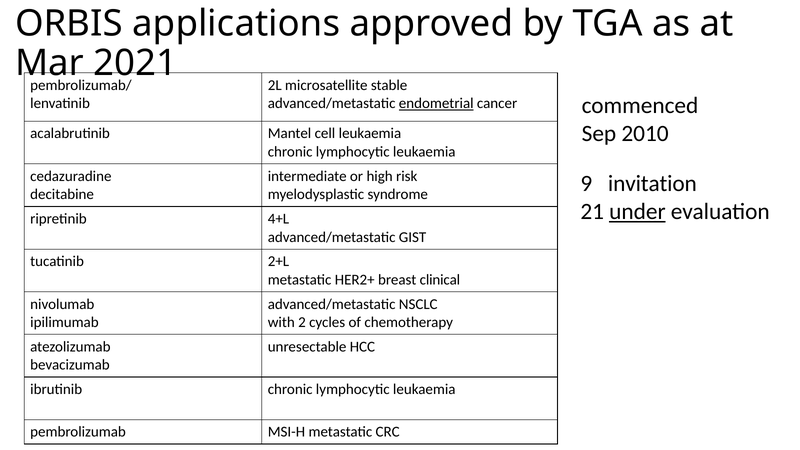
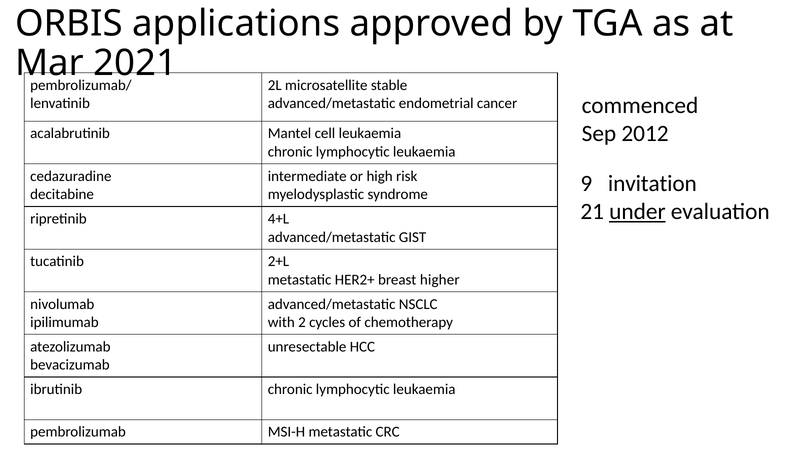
endometrial underline: present -> none
2010: 2010 -> 2012
clinical: clinical -> higher
